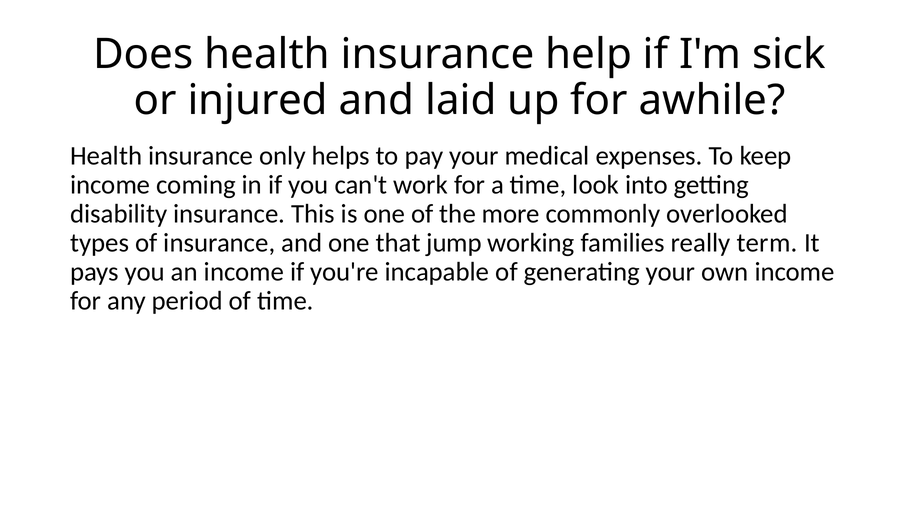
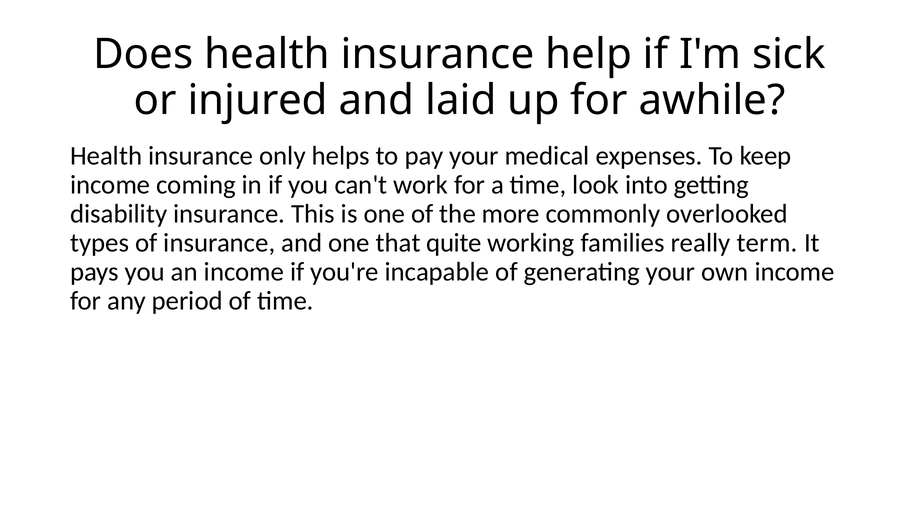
jump: jump -> quite
